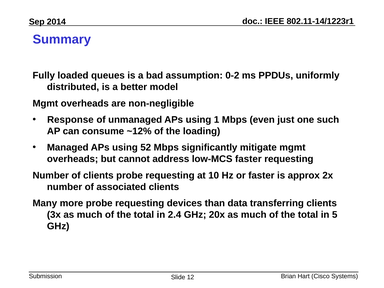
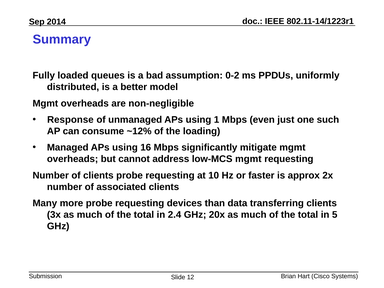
52: 52 -> 16
low-MCS faster: faster -> mgmt
